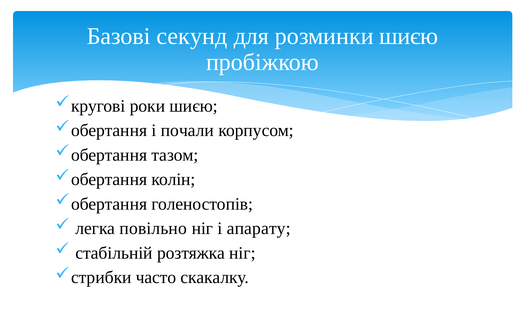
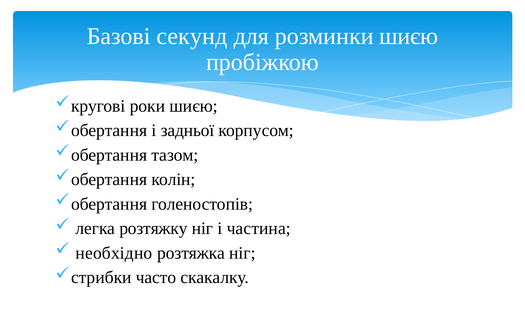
почали: почали -> задньої
повільно: повільно -> розтяжку
апарату: апарату -> частина
стабільній: стабільній -> необхідно
